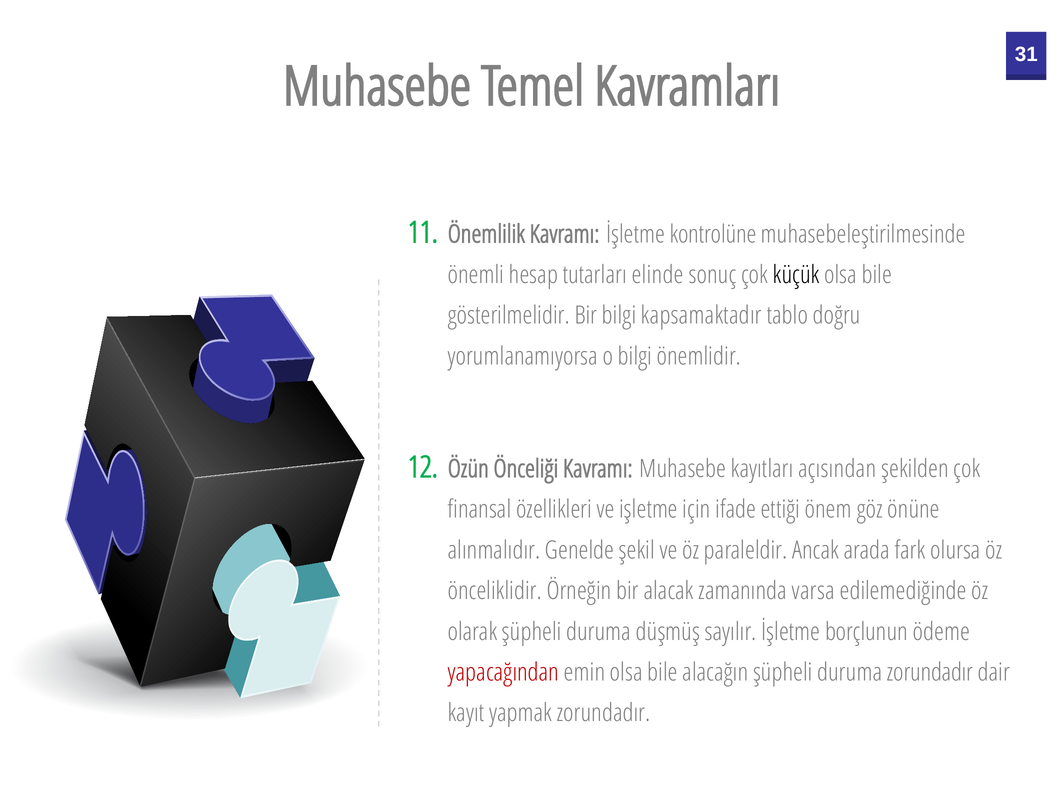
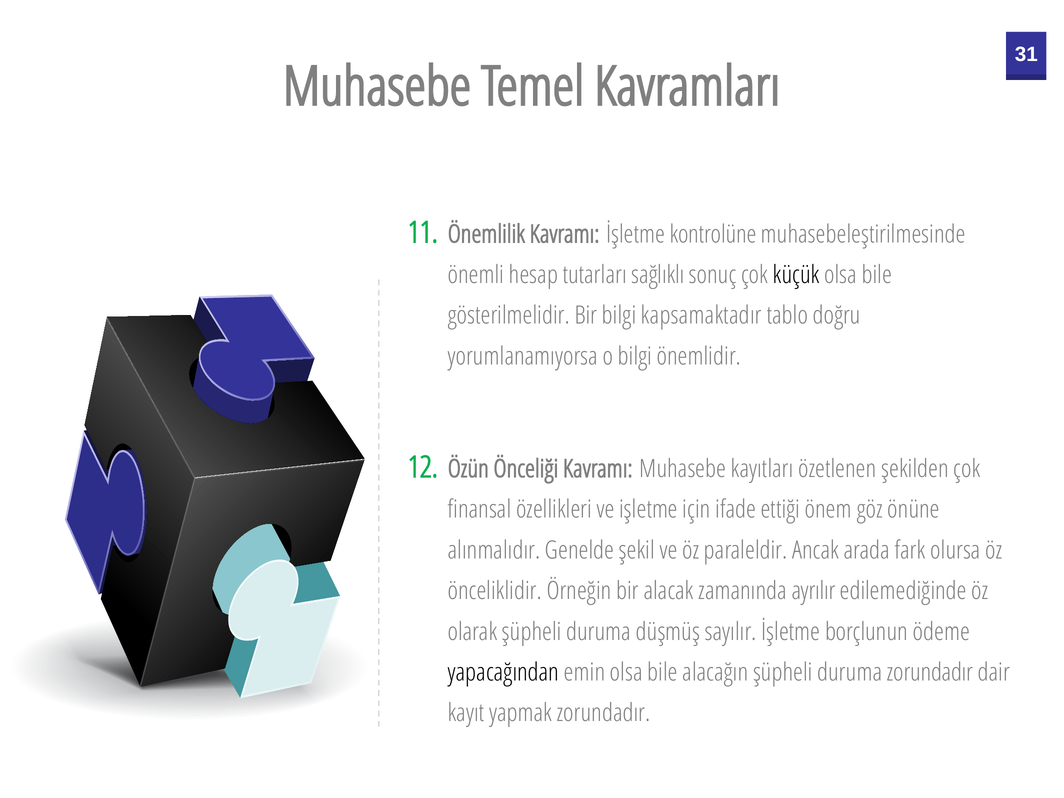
elinde: elinde -> sağlıklı
açısından: açısından -> özetlenen
varsa: varsa -> ayrılır
yapacağından colour: red -> black
